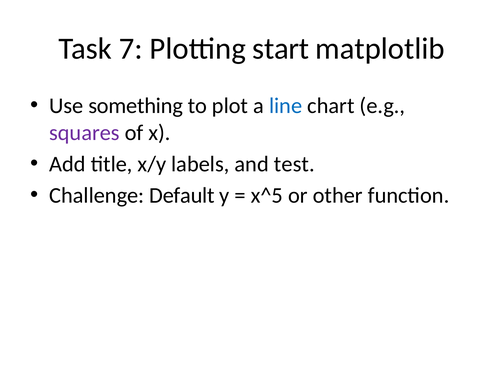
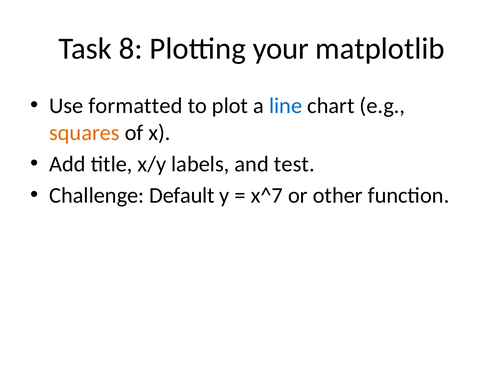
7: 7 -> 8
start: start -> your
something: something -> formatted
squares colour: purple -> orange
x^5: x^5 -> x^7
